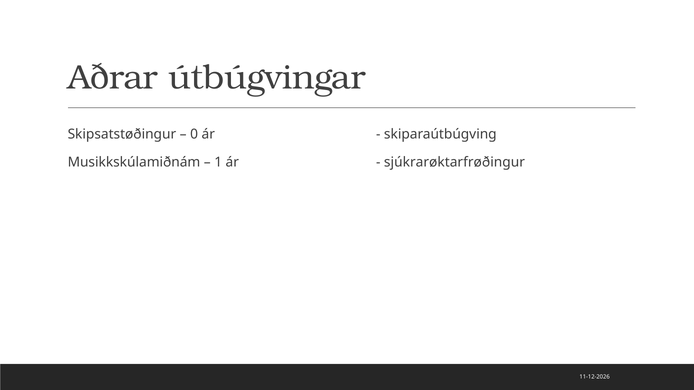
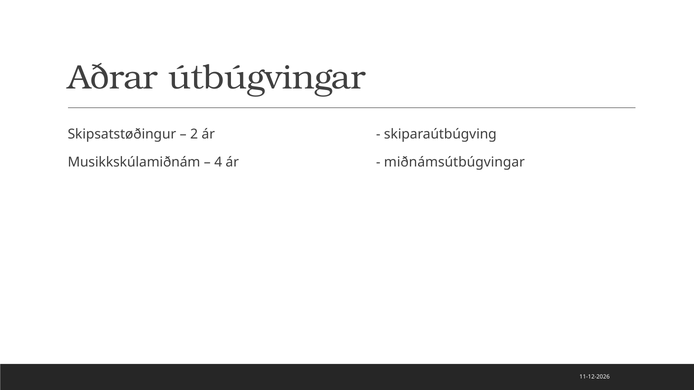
0: 0 -> 2
1: 1 -> 4
sjúkrarøktarfrøðingur: sjúkrarøktarfrøðingur -> miðnámsútbúgvingar
